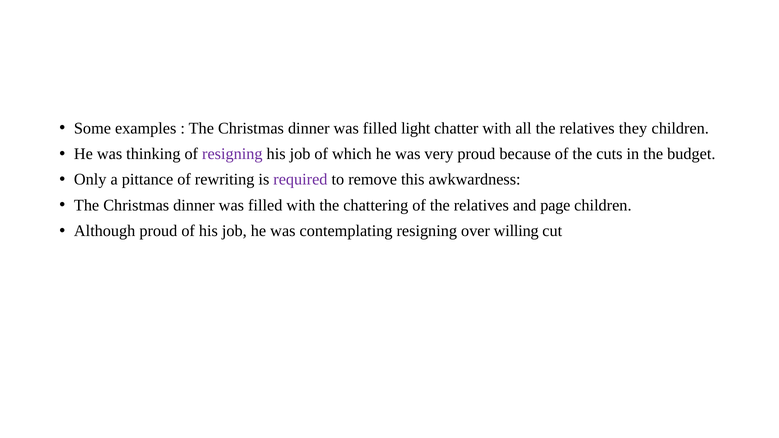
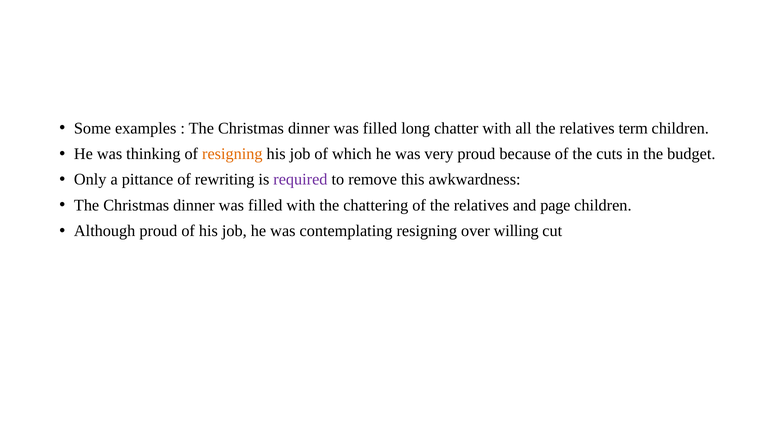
light: light -> long
they: they -> term
resigning at (232, 154) colour: purple -> orange
